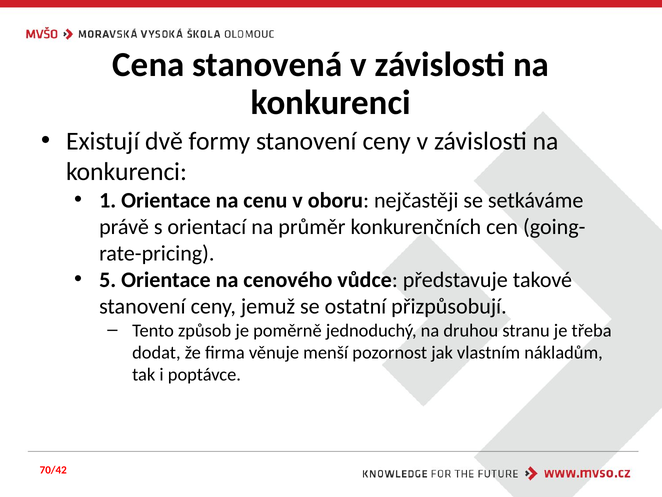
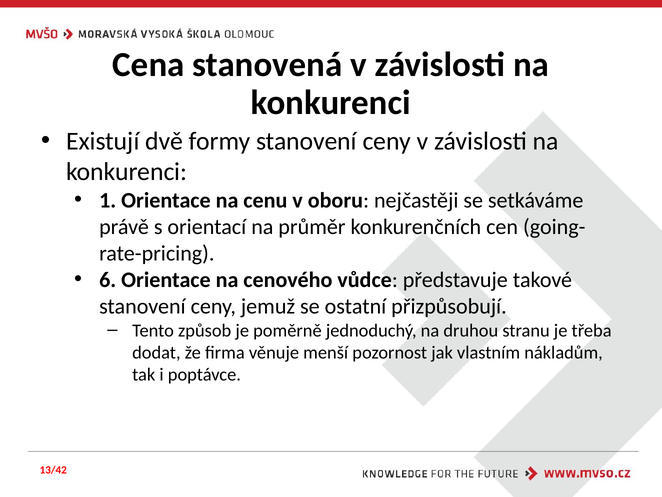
5: 5 -> 6
70/42: 70/42 -> 13/42
